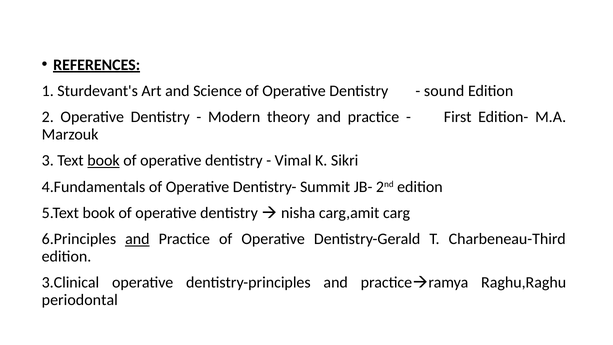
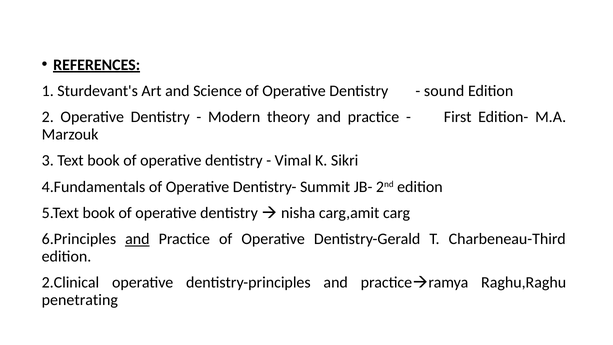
book at (104, 160) underline: present -> none
3.Clinical: 3.Clinical -> 2.Clinical
periodontal: periodontal -> penetrating
